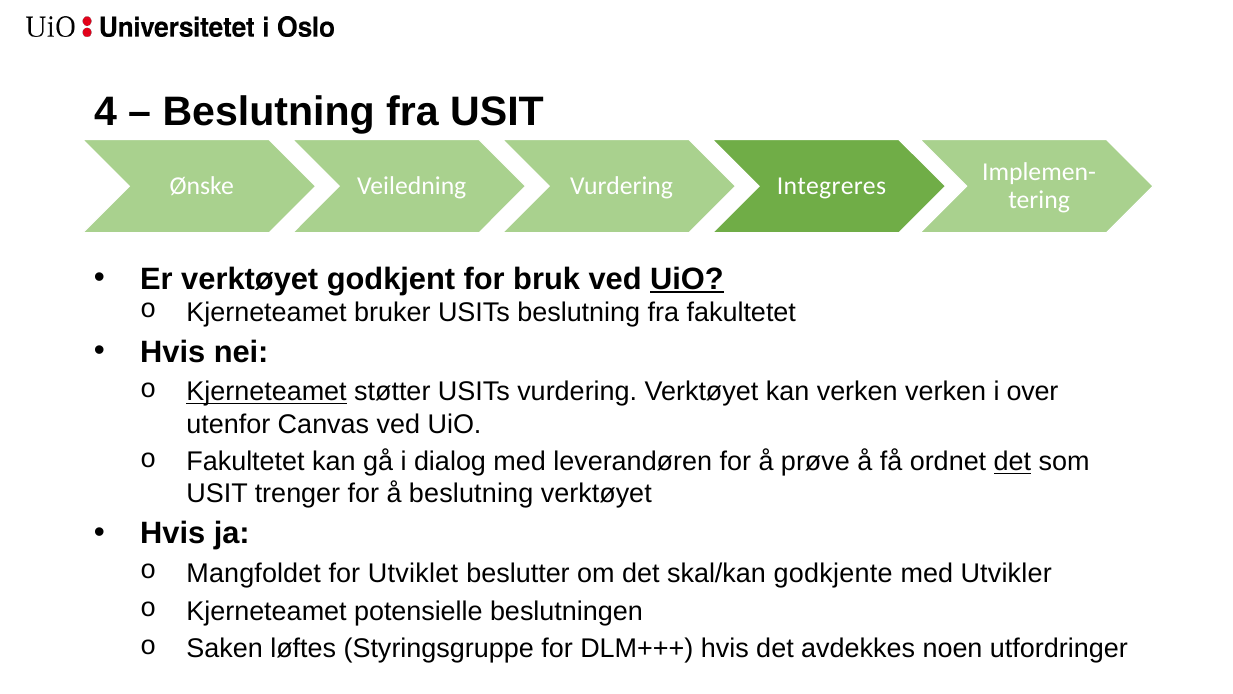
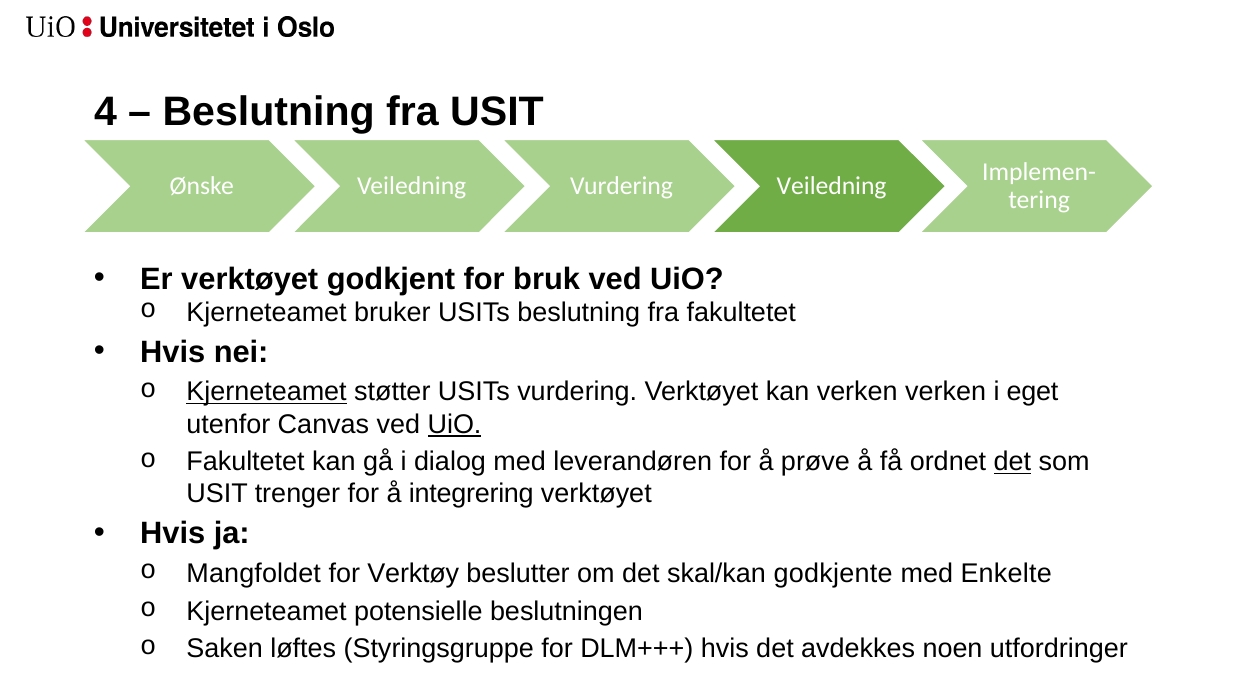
Vurdering Integreres: Integreres -> Veiledning
UiO at (687, 279) underline: present -> none
over: over -> eget
UiO at (455, 424) underline: none -> present
å beslutning: beslutning -> integrering
Utviklet: Utviklet -> Verktøy
Utvikler: Utvikler -> Enkelte
